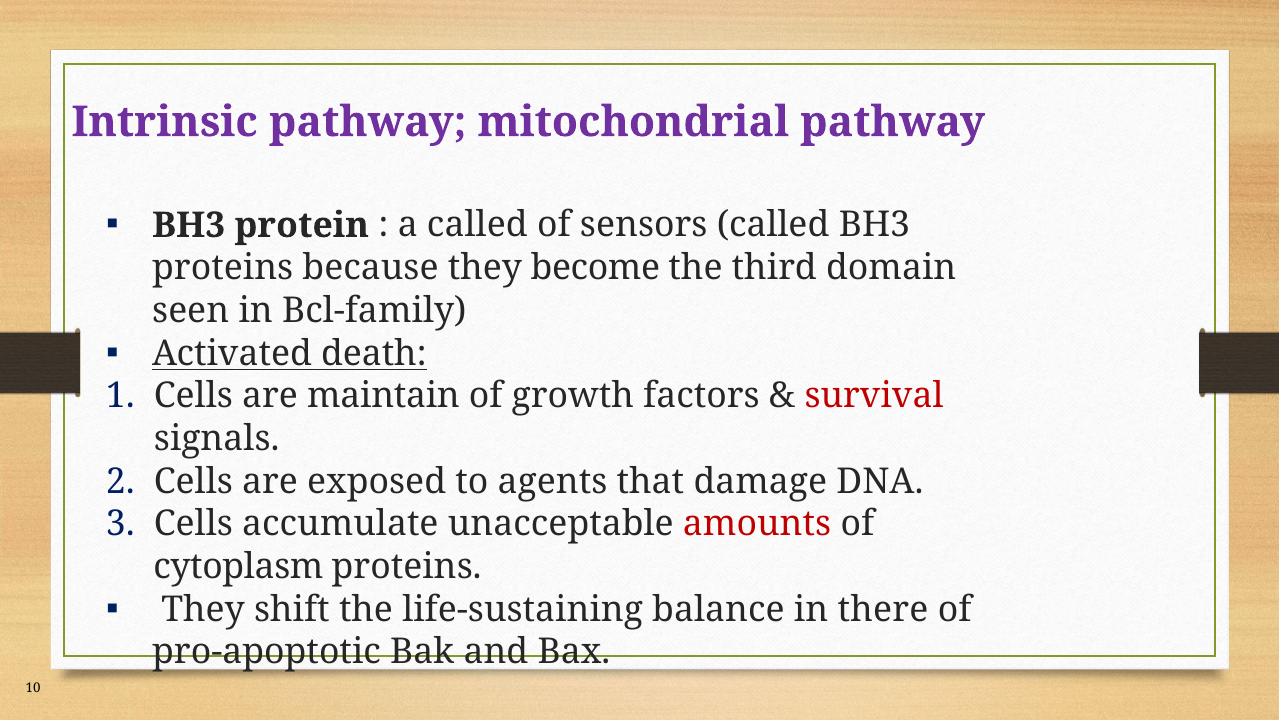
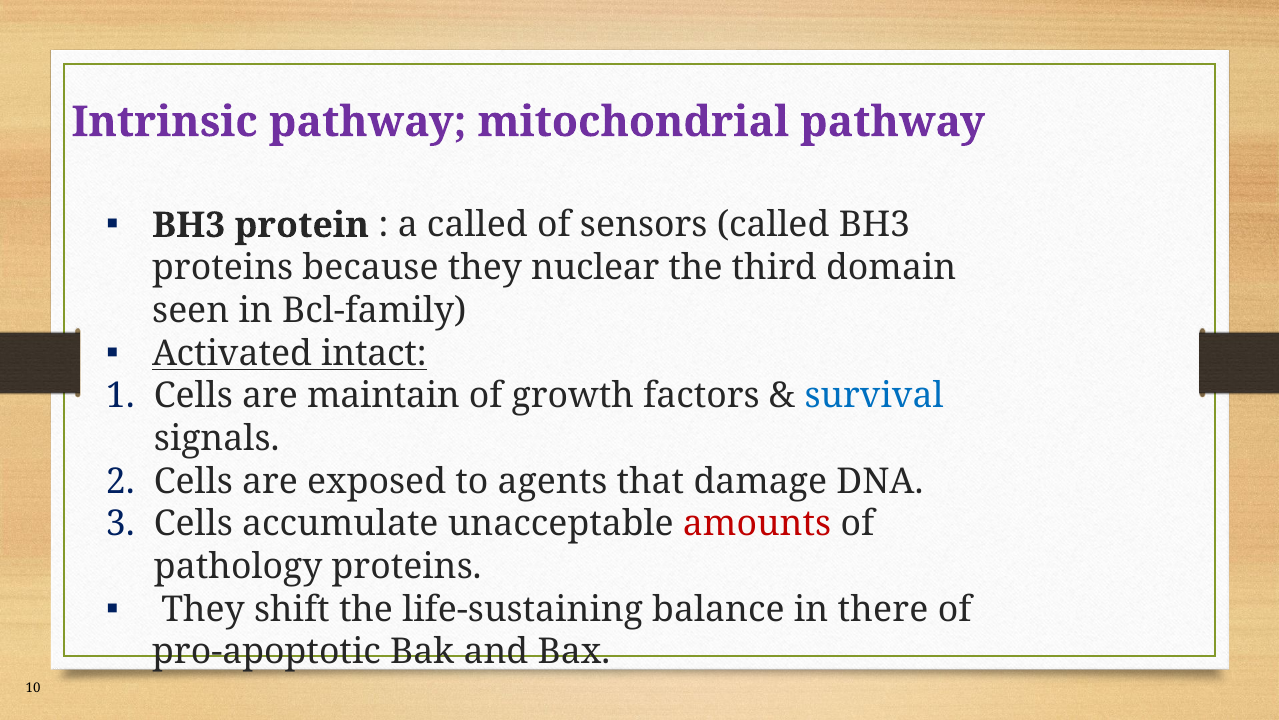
become: become -> nuclear
death: death -> intact
survival colour: red -> blue
cytoplasm: cytoplasm -> pathology
